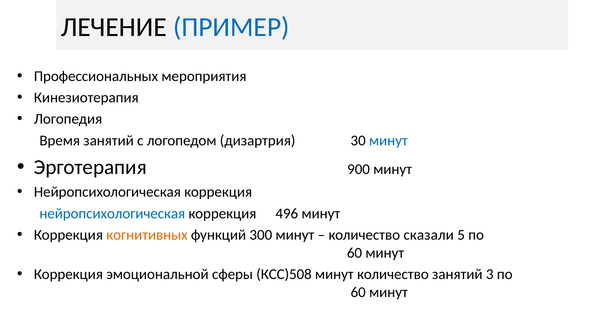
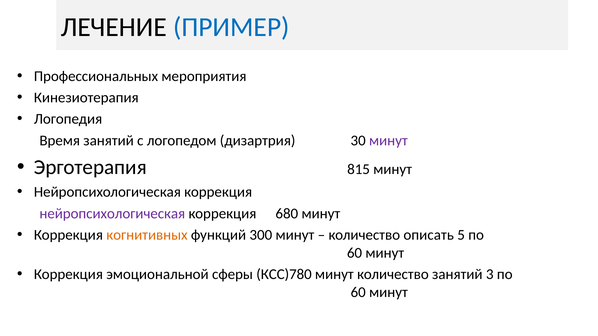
минут at (388, 141) colour: blue -> purple
900: 900 -> 815
нейропсихологическая at (112, 214) colour: blue -> purple
496: 496 -> 680
сказали: сказали -> описать
КСС)508: КСС)508 -> КСС)780
